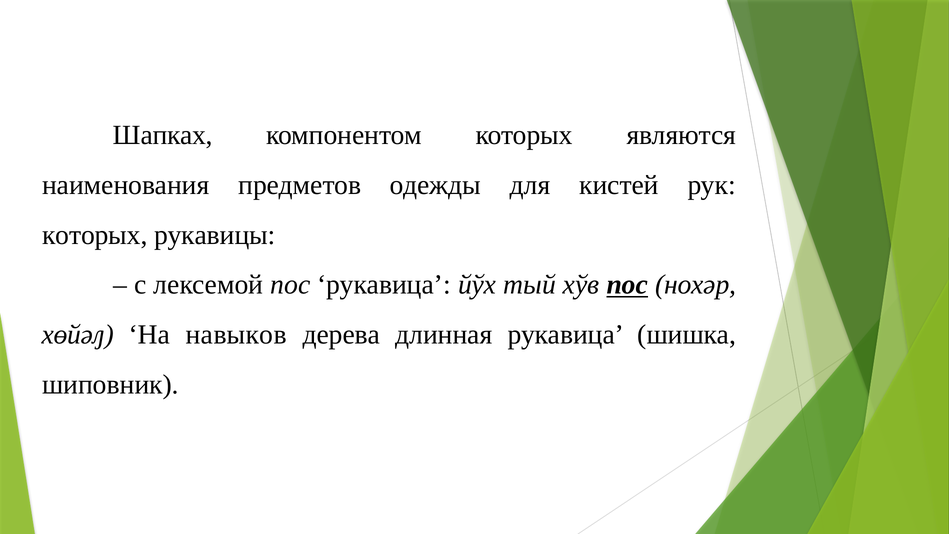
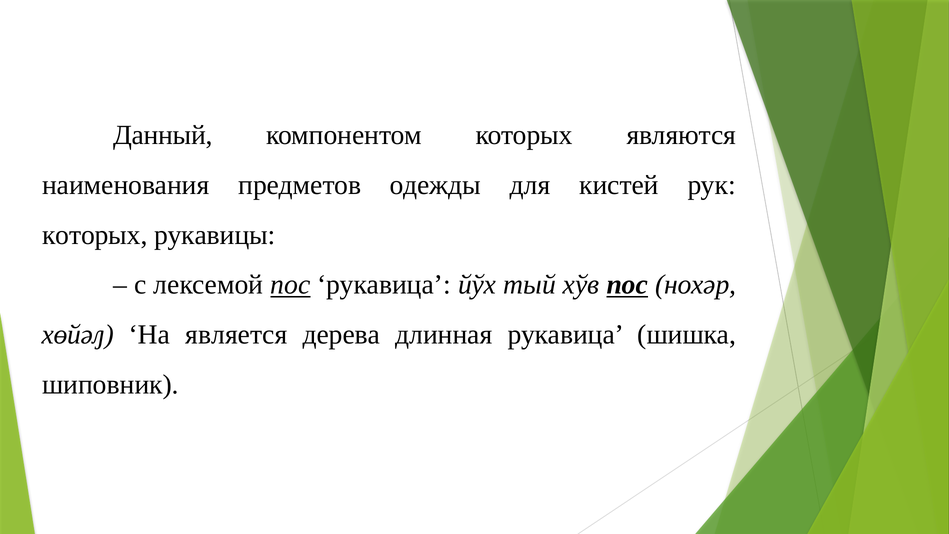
Шапках: Шапках -> Данный
пос at (290, 285) underline: none -> present
навыков: навыков -> является
